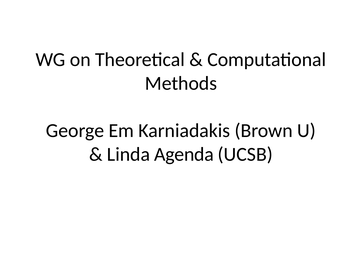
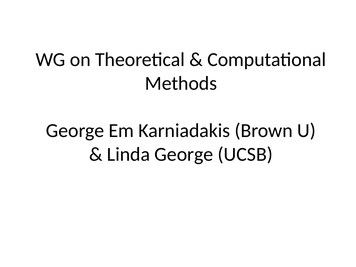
Linda Agenda: Agenda -> George
